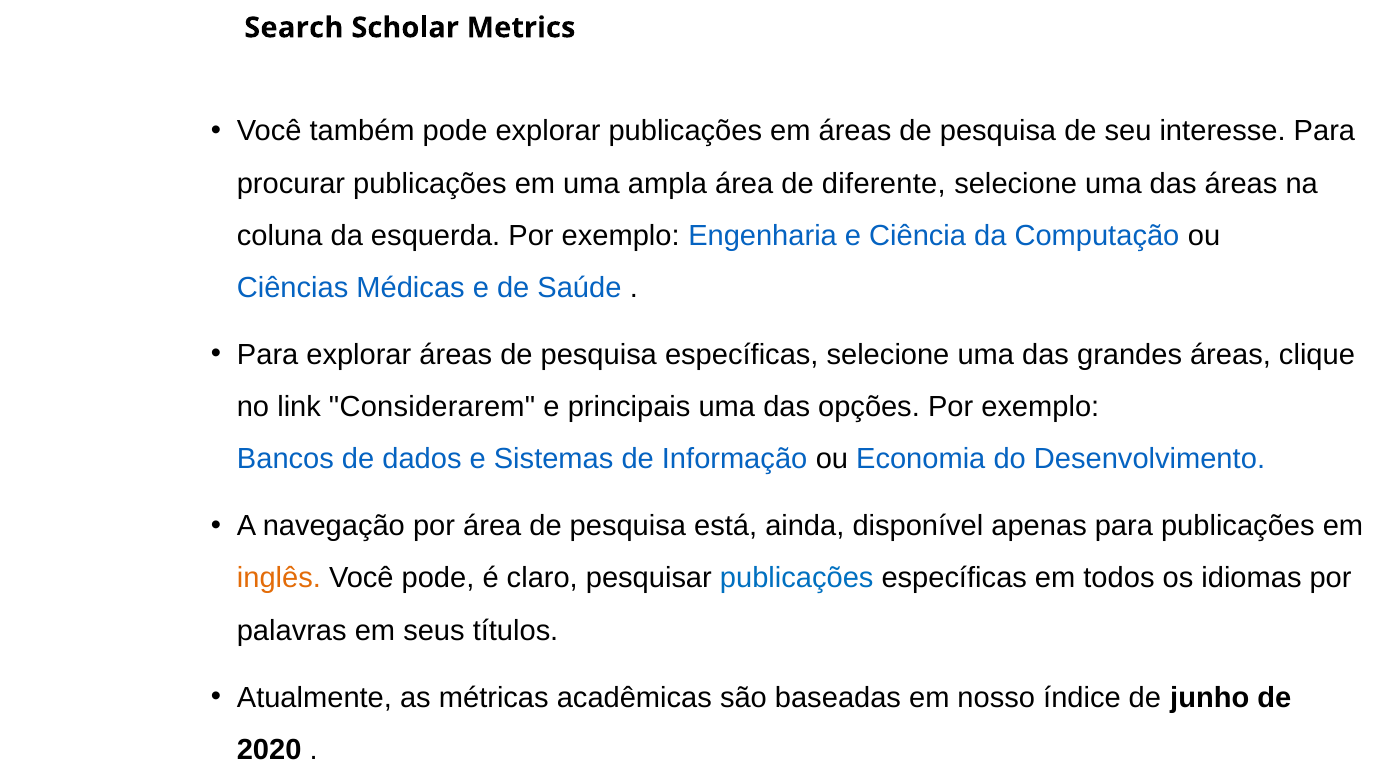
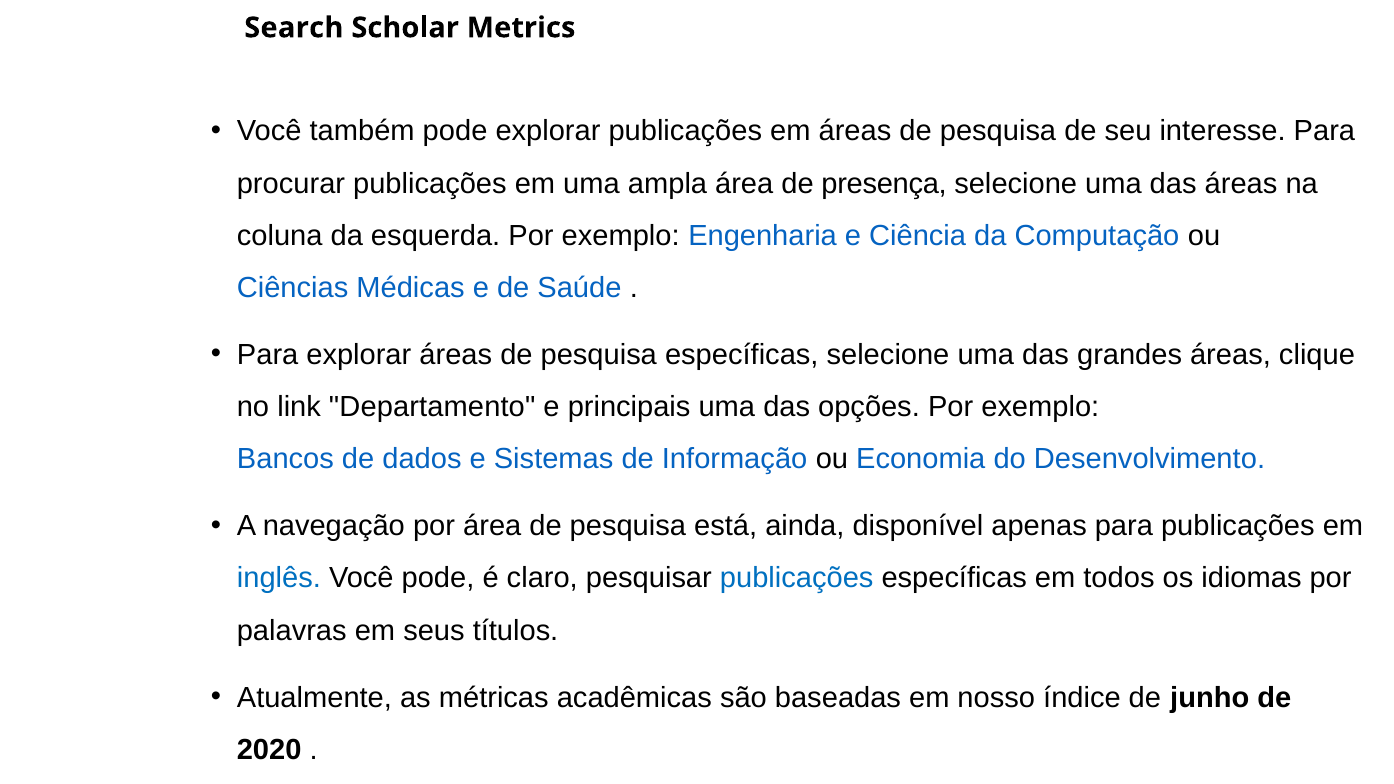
diferente: diferente -> presença
Considerarem: Considerarem -> Departamento
inglês colour: orange -> blue
